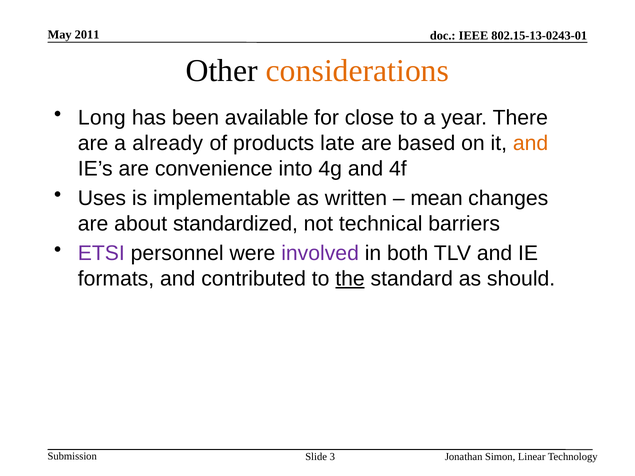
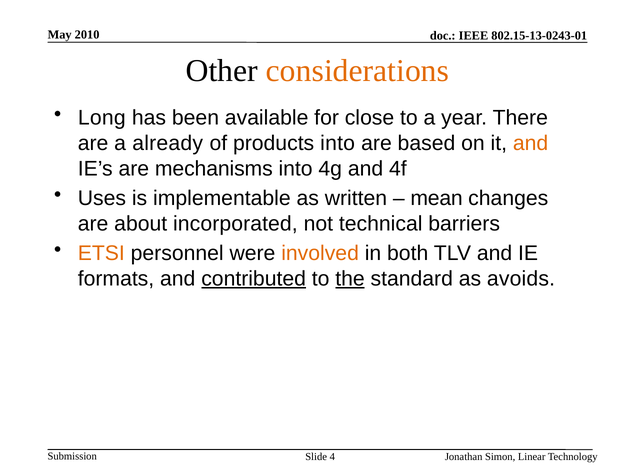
2011: 2011 -> 2010
products late: late -> into
convenience: convenience -> mechanisms
standardized: standardized -> incorporated
ETSI colour: purple -> orange
involved colour: purple -> orange
contributed underline: none -> present
should: should -> avoids
3: 3 -> 4
